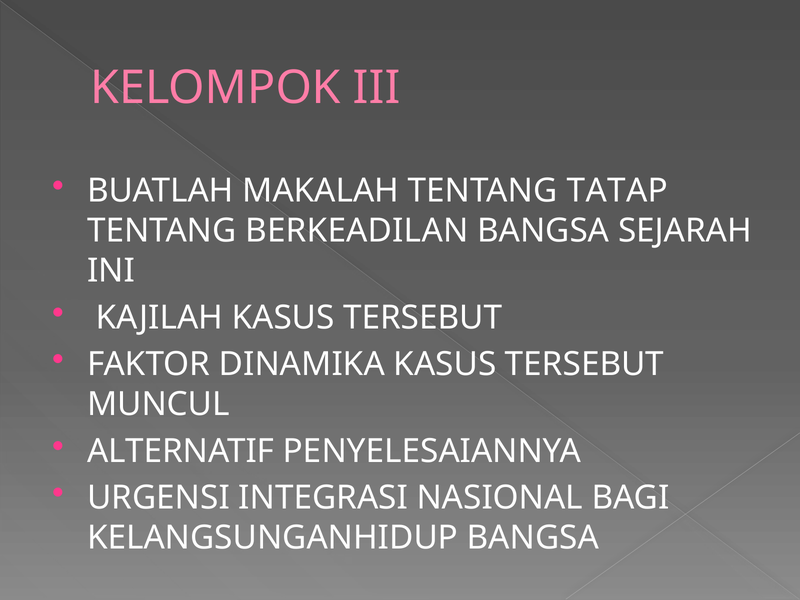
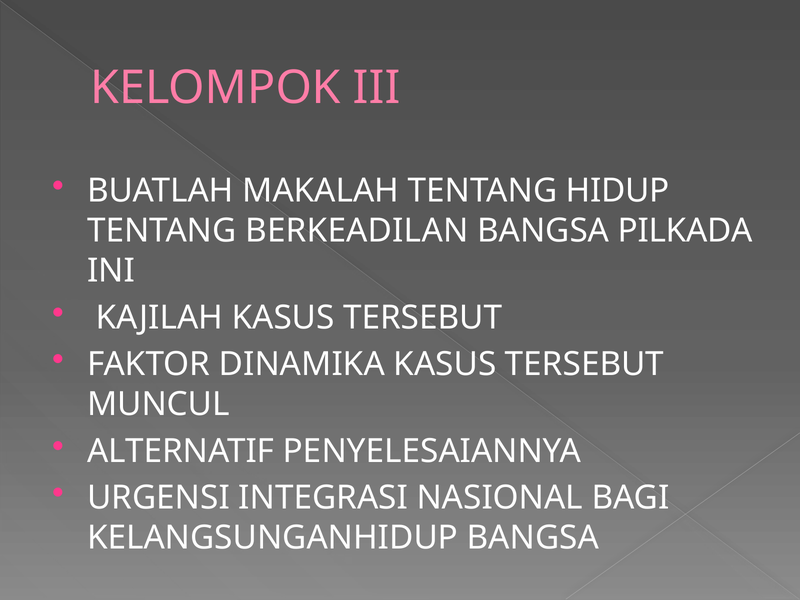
TATAP: TATAP -> HIDUP
SEJARAH: SEJARAH -> PILKADA
